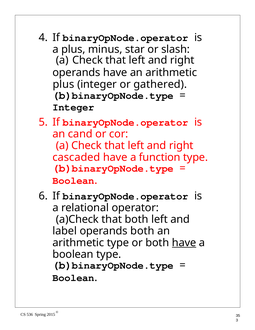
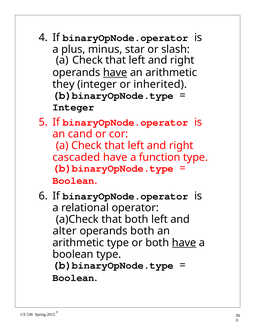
have at (115, 73) underline: none -> present
plus at (63, 84): plus -> they
gathered: gathered -> inherited
label: label -> alter
